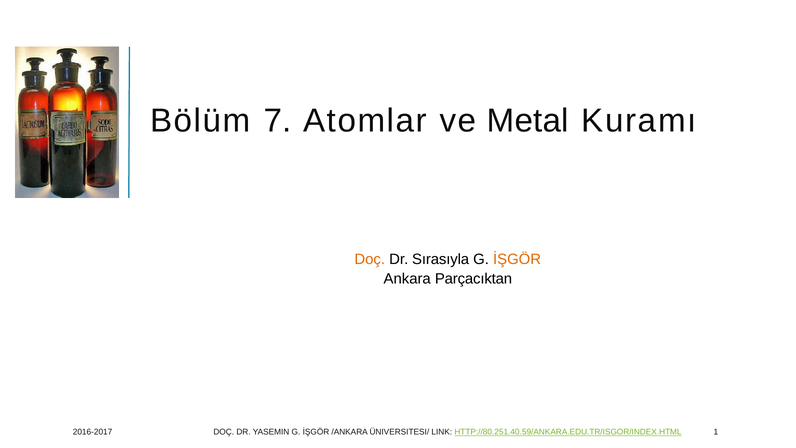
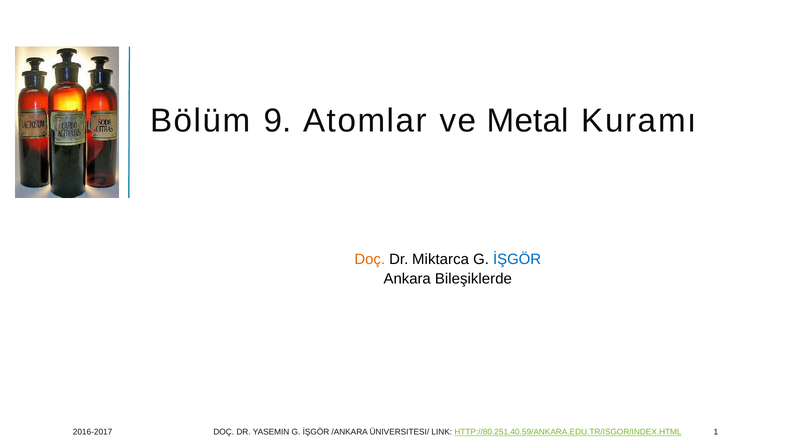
7: 7 -> 9
Sırasıyla: Sırasıyla -> Miktarca
İŞGÖR at (517, 259) colour: orange -> blue
Parçacıktan: Parçacıktan -> Bileşiklerde
